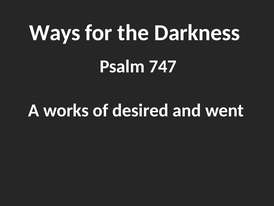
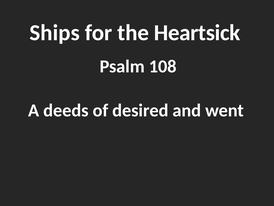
Ways: Ways -> Ships
Darkness: Darkness -> Heartsick
747: 747 -> 108
works: works -> deeds
